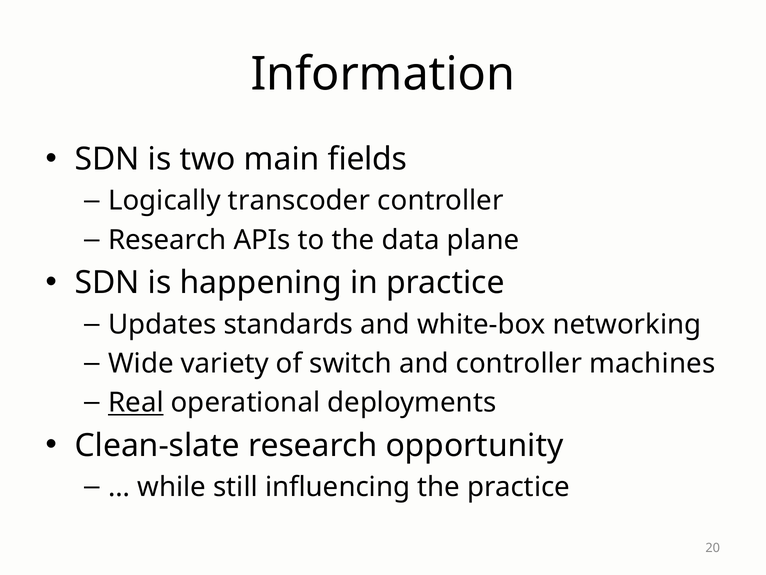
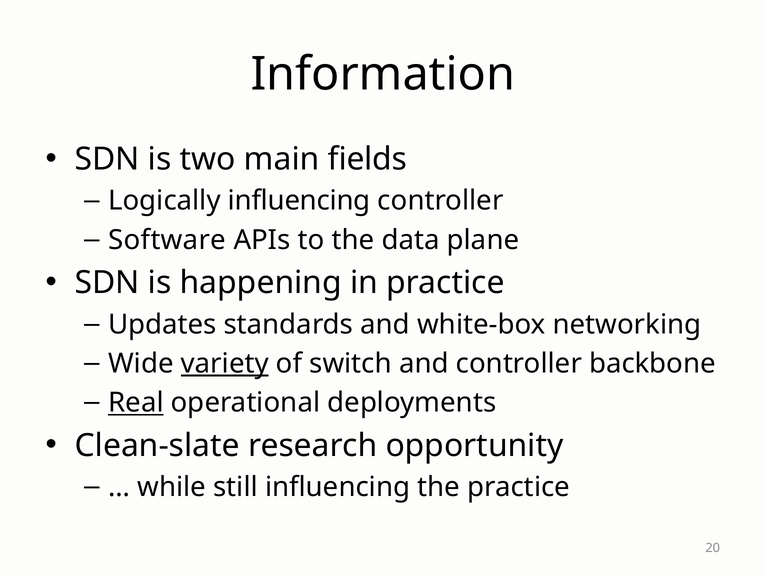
Logically transcoder: transcoder -> influencing
Research at (167, 240): Research -> Software
variety underline: none -> present
machines: machines -> backbone
